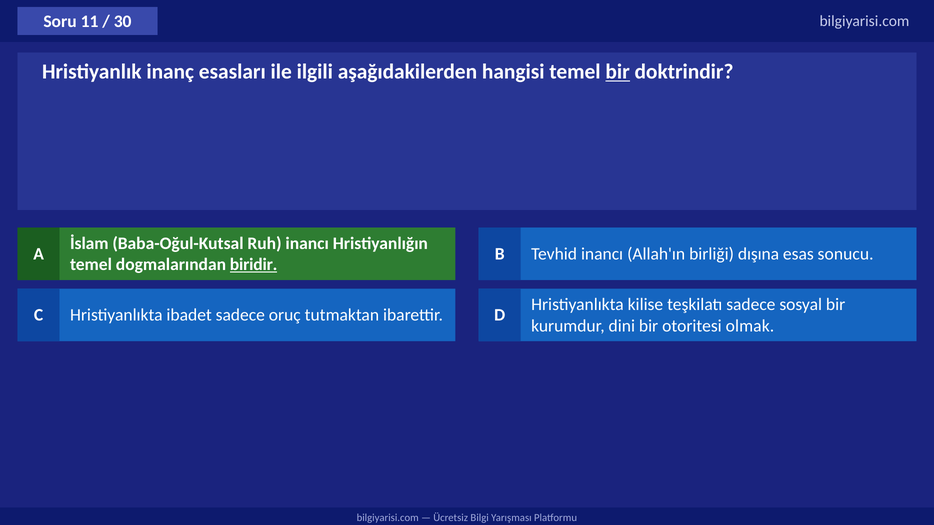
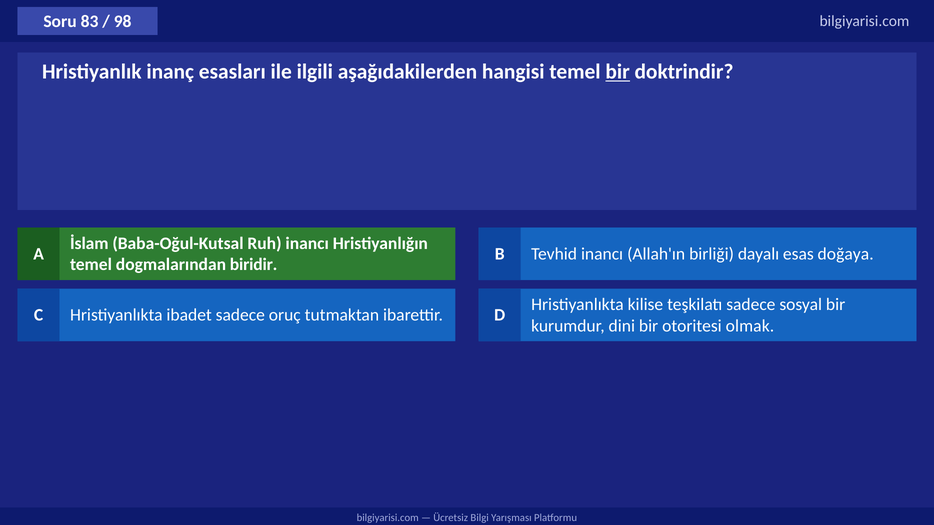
11: 11 -> 83
30: 30 -> 98
dışına: dışına -> dayalı
sonucu: sonucu -> doğaya
biridir underline: present -> none
